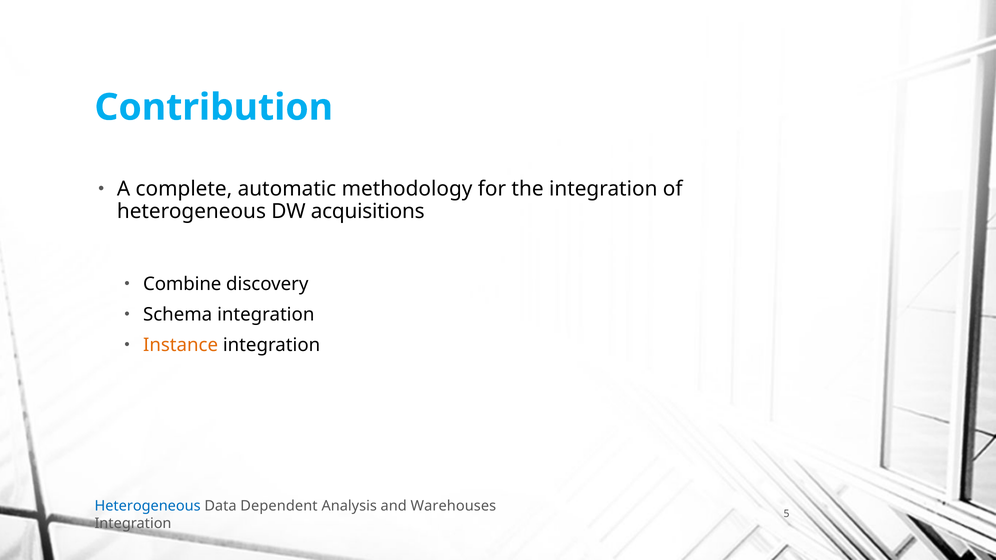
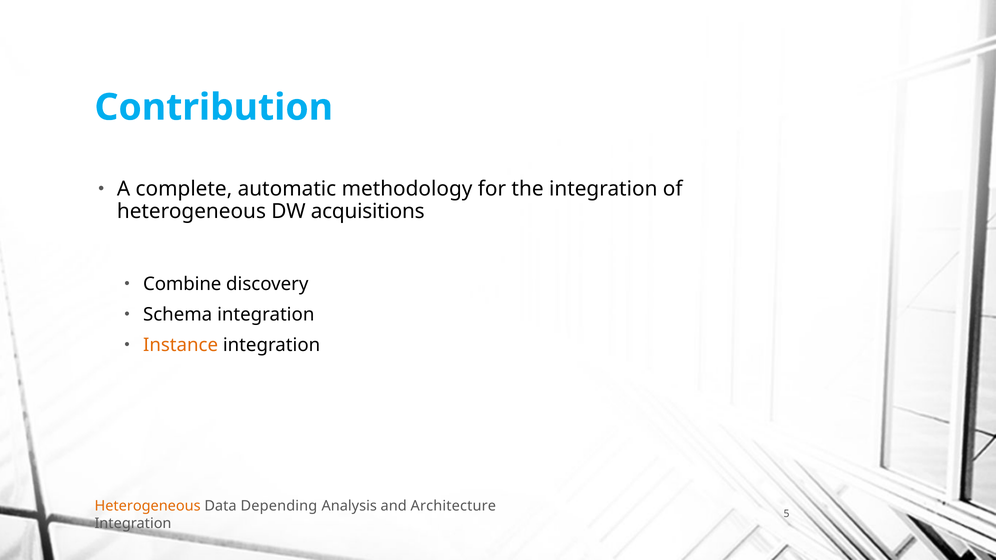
Heterogeneous at (148, 506) colour: blue -> orange
Dependent: Dependent -> Depending
Warehouses: Warehouses -> Architecture
